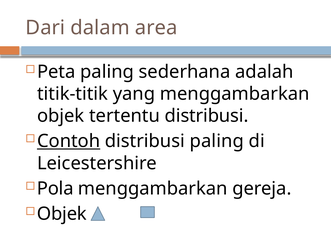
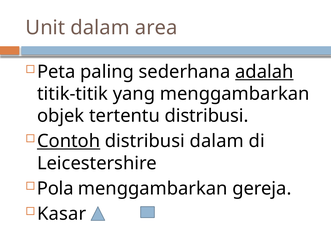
Dari: Dari -> Unit
adalah underline: none -> present
distribusi paling: paling -> dalam
Objek at (62, 214): Objek -> Kasar
